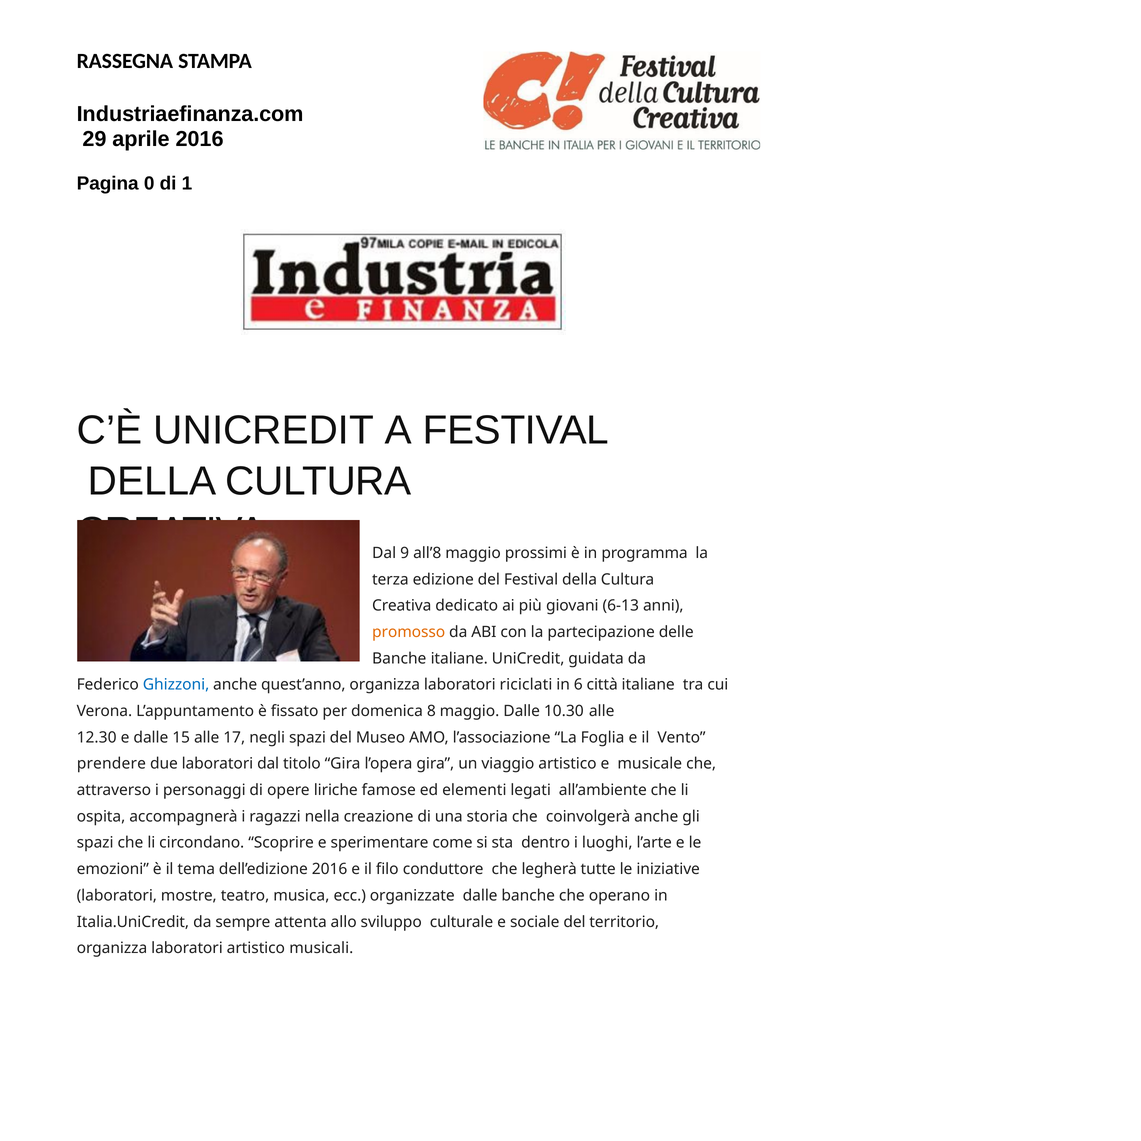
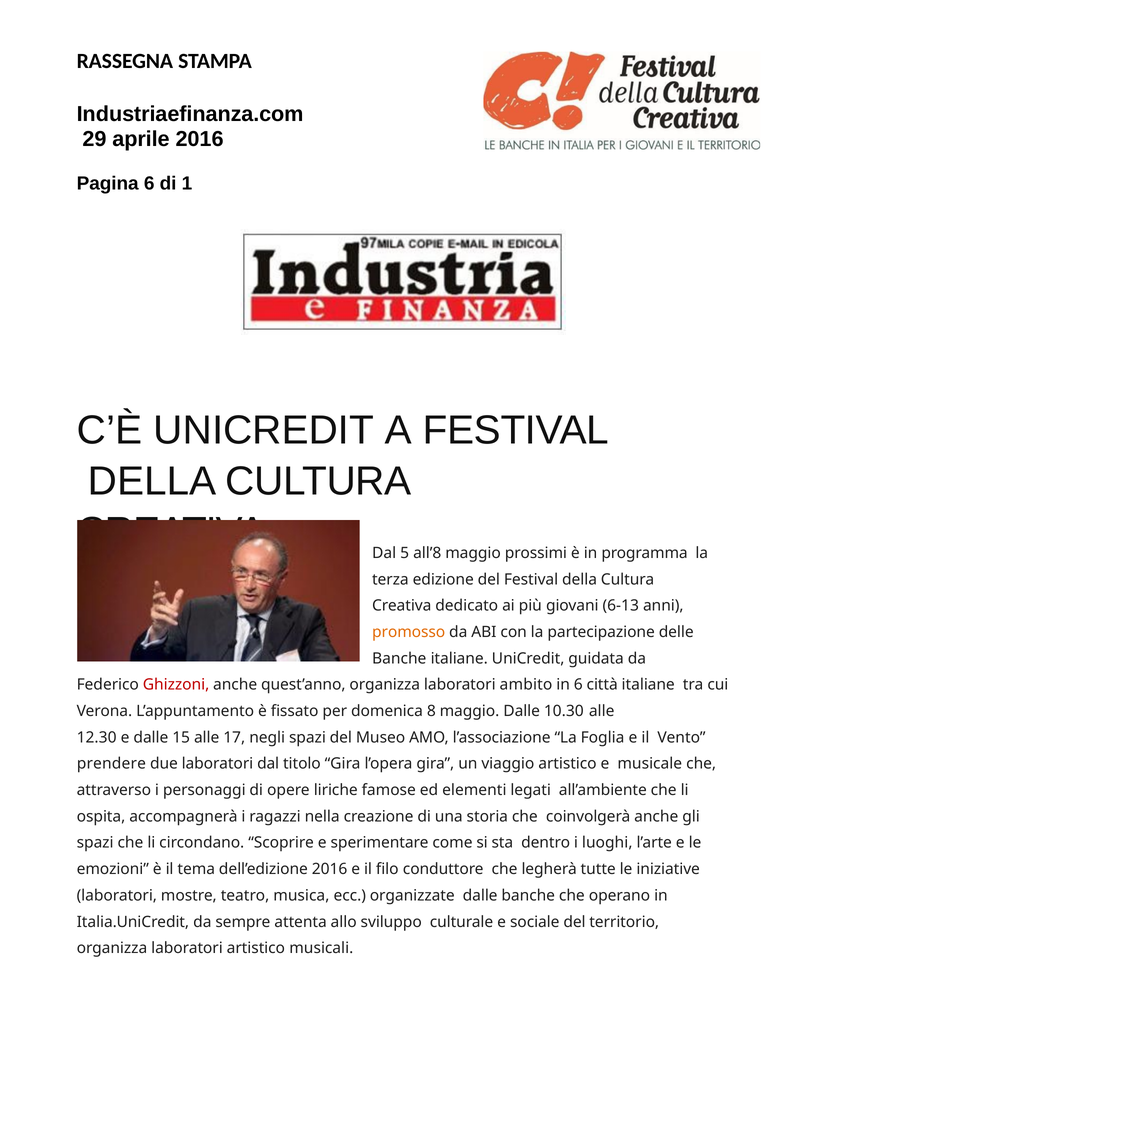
Pagina 0: 0 -> 6
9: 9 -> 5
Ghizzoni colour: blue -> red
riciclati: riciclati -> ambito
